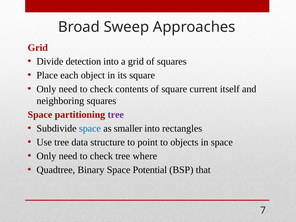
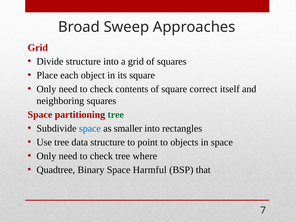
Divide detection: detection -> structure
current: current -> correct
tree at (116, 115) colour: purple -> green
Potential: Potential -> Harmful
